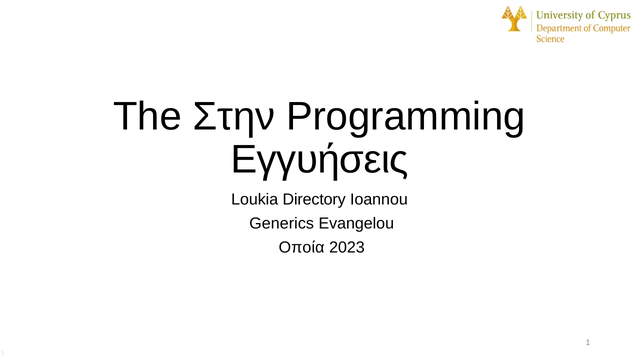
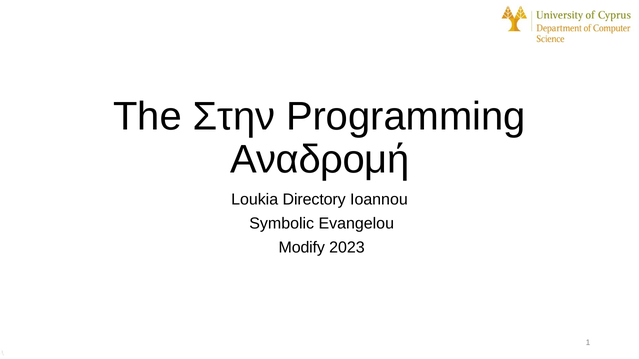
Εγγυήσεις: Εγγυήσεις -> Αναδρομή
Generics: Generics -> Symbolic
Οποία: Οποία -> Modify
